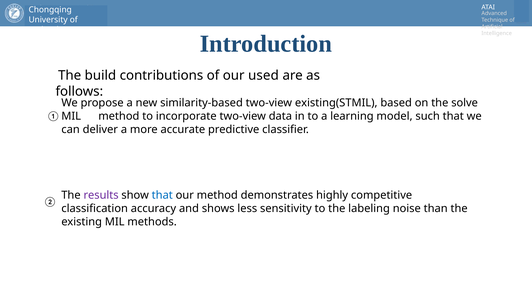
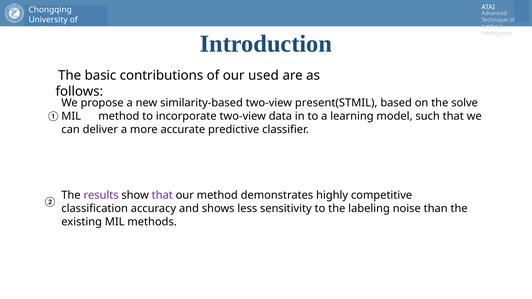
build: build -> basic
existing(STMIL: existing(STMIL -> present(STMIL
that at (162, 195) colour: blue -> purple
